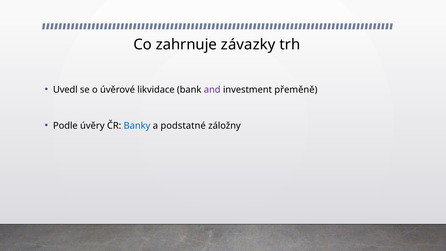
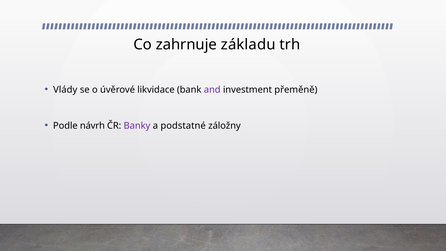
závazky: závazky -> základu
Uvedl: Uvedl -> Vlády
úvěry: úvěry -> návrh
Banky colour: blue -> purple
